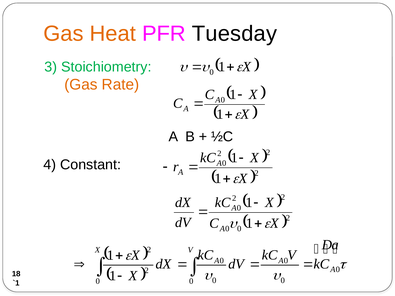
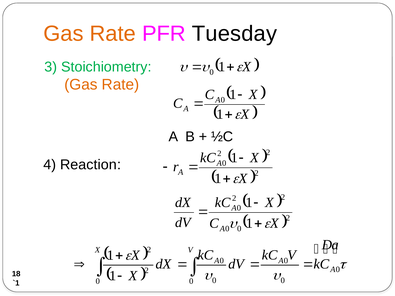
Heat at (113, 34): Heat -> Rate
Constant: Constant -> Reaction
